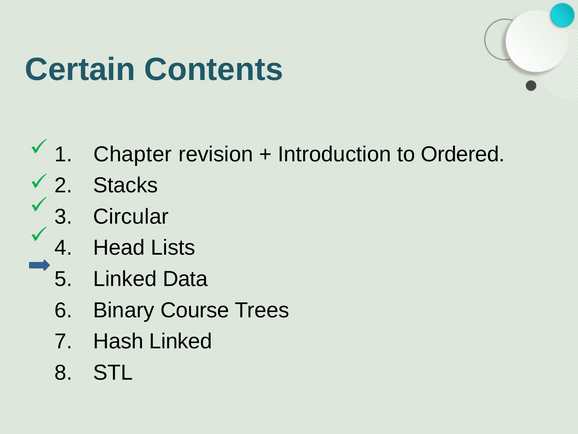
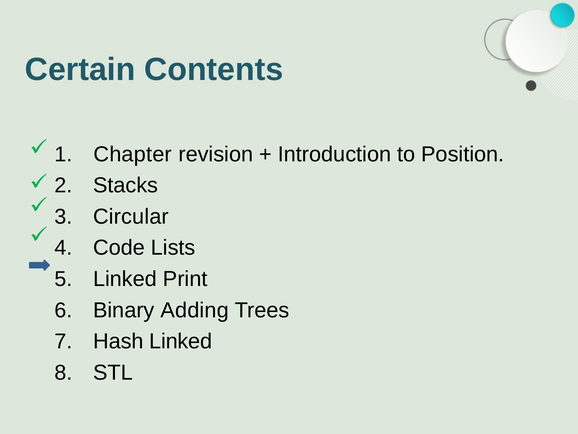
Ordered: Ordered -> Position
Head: Head -> Code
Data: Data -> Print
Course: Course -> Adding
